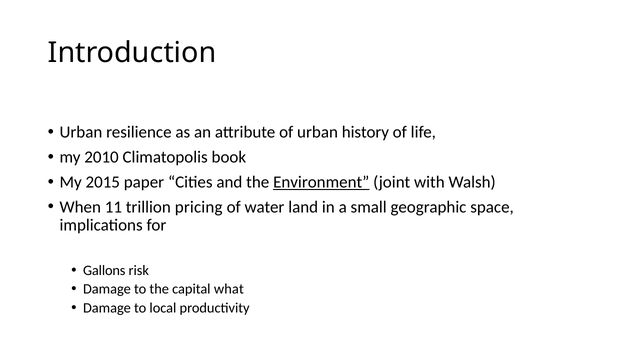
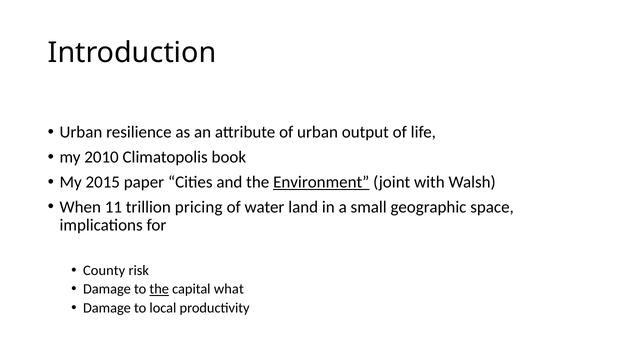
history: history -> output
Gallons: Gallons -> County
the at (159, 289) underline: none -> present
